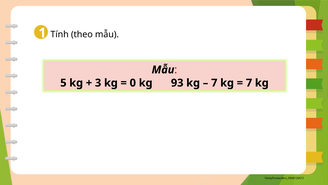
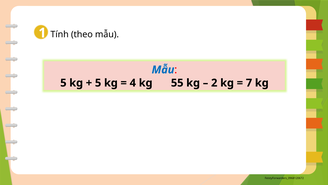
Mẫu at (163, 70) colour: black -> blue
3 at (98, 83): 3 -> 5
0: 0 -> 4
93: 93 -> 55
7 at (214, 83): 7 -> 2
